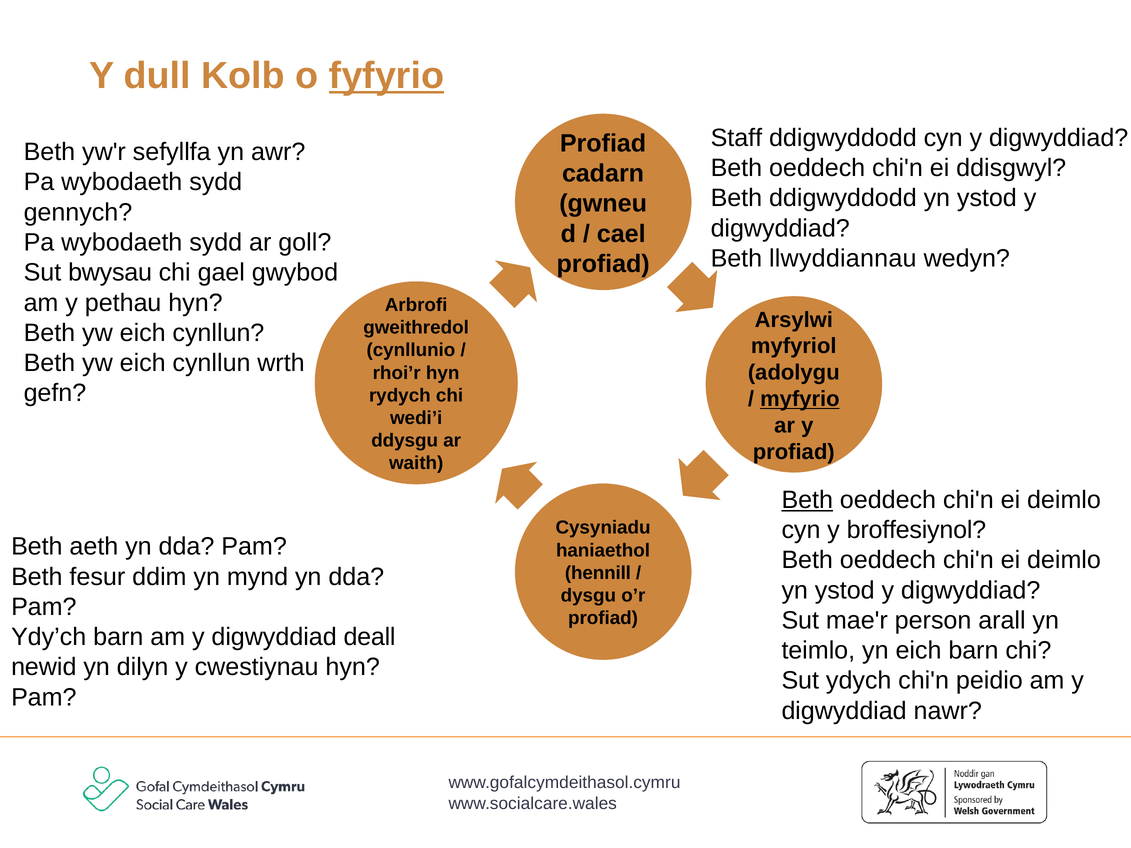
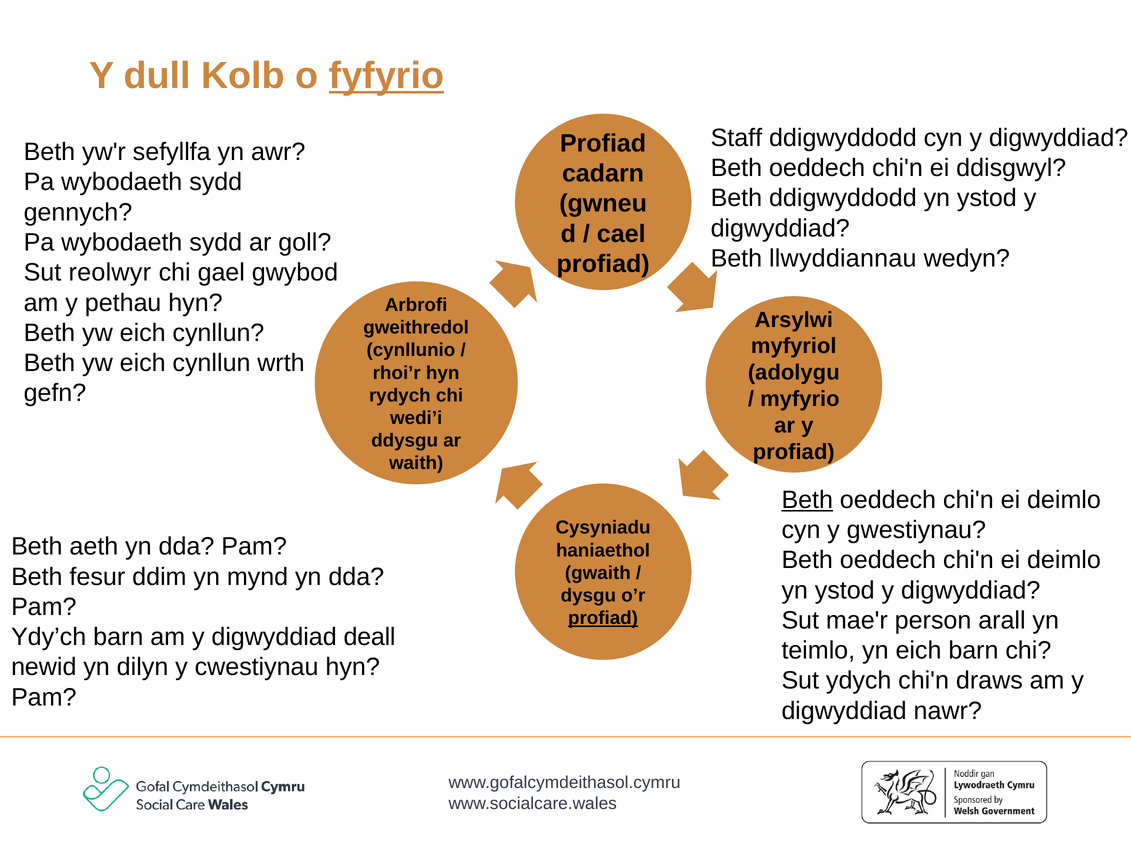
bwysau: bwysau -> reolwyr
myfyrio underline: present -> none
broffesiynol: broffesiynol -> gwestiynau
hennill: hennill -> gwaith
profiad at (603, 618) underline: none -> present
peidio: peidio -> draws
